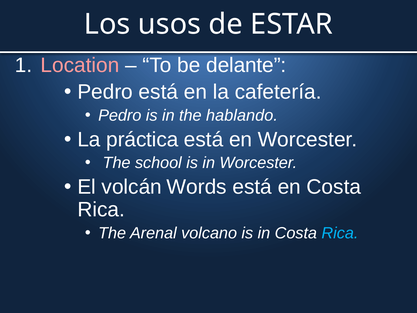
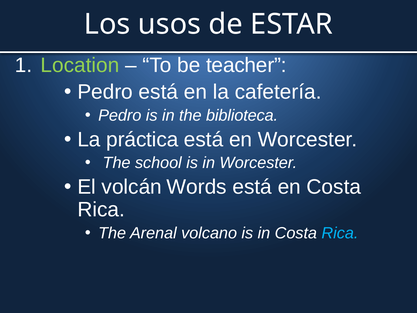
Location colour: pink -> light green
delante: delante -> teacher
hablando: hablando -> biblioteca
